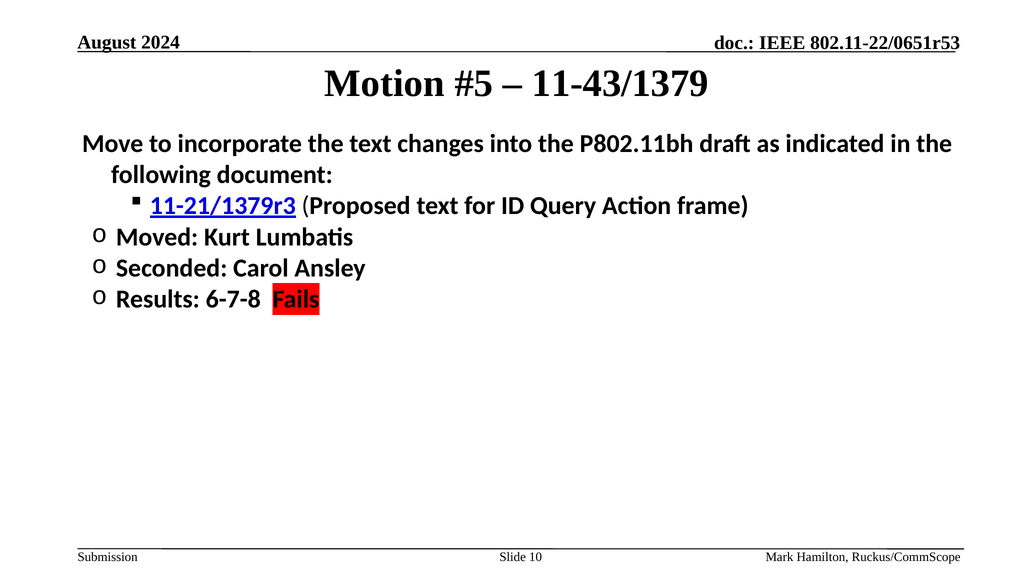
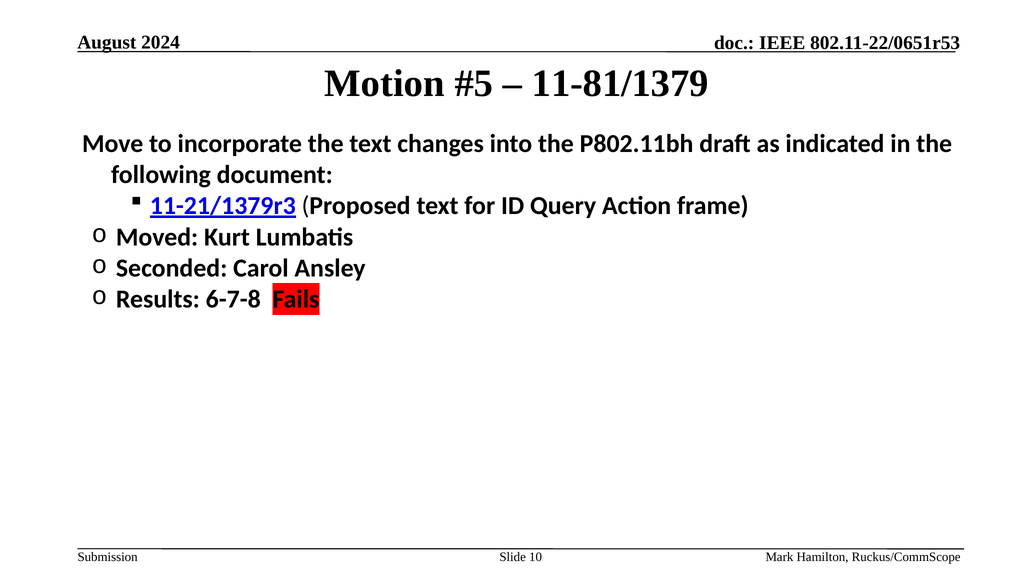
11-43/1379: 11-43/1379 -> 11-81/1379
